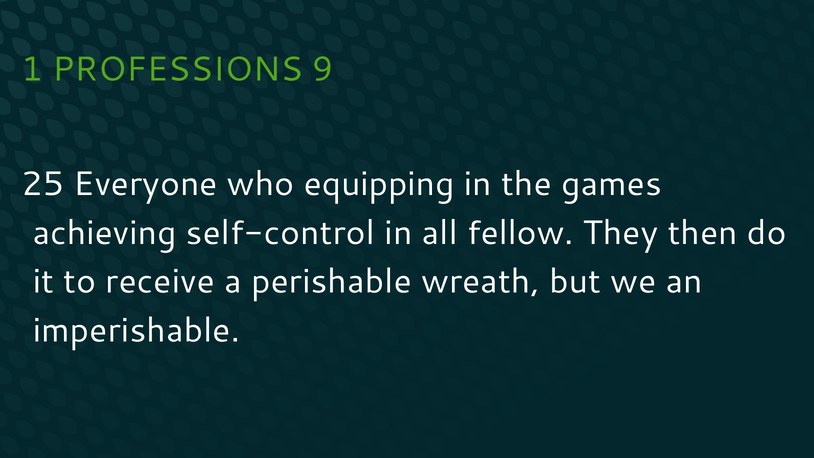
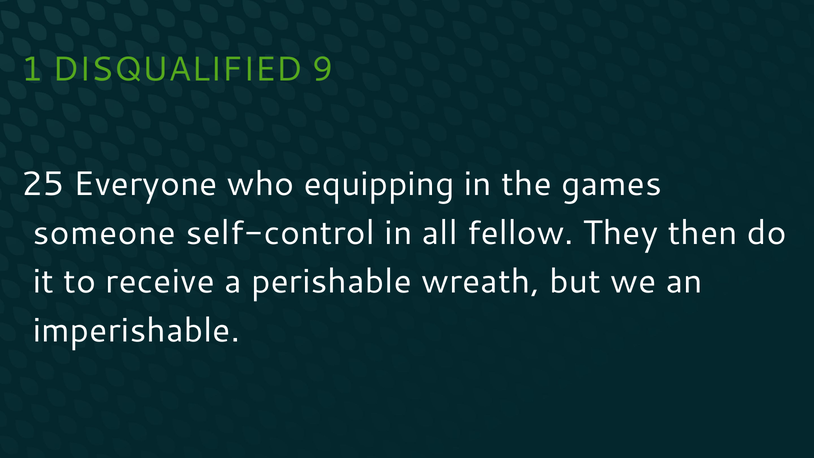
PROFESSIONS: PROFESSIONS -> DISQUALIFIED
achieving: achieving -> someone
